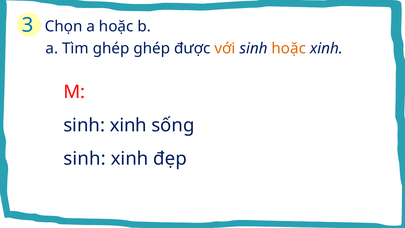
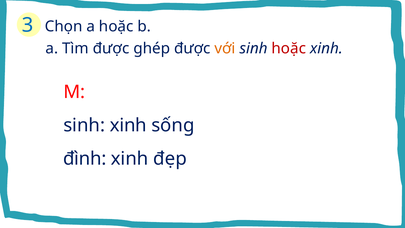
Tìm ghép: ghép -> được
hoặc at (289, 49) colour: orange -> red
sinh at (85, 159): sinh -> đình
